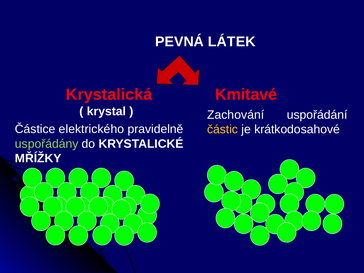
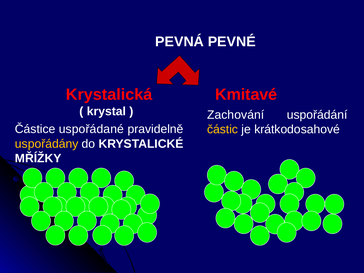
LÁTEK: LÁTEK -> PEVNÉ
elektrického: elektrického -> uspořádané
uspořádány colour: light green -> yellow
